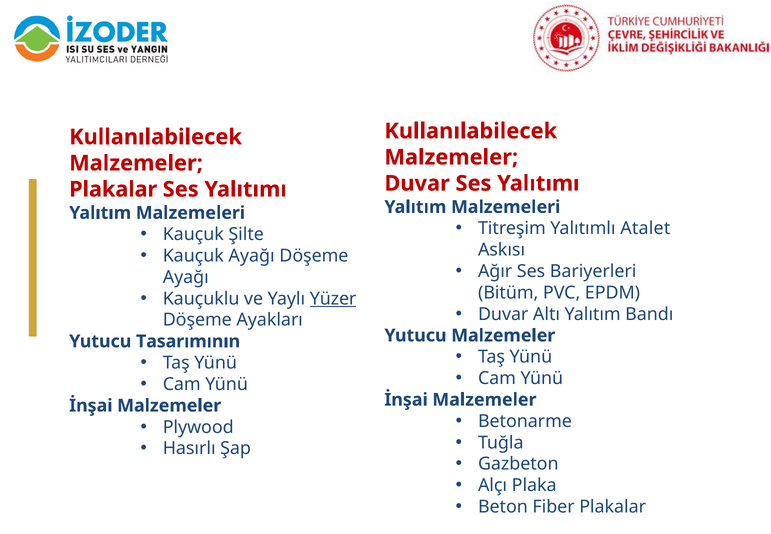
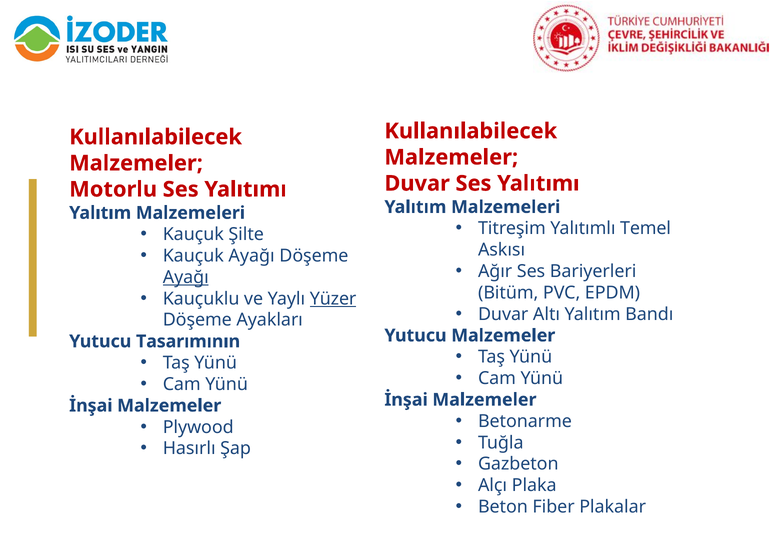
Plakalar at (113, 189): Plakalar -> Motorlu
Atalet: Atalet -> Temel
Ayağı at (186, 277) underline: none -> present
